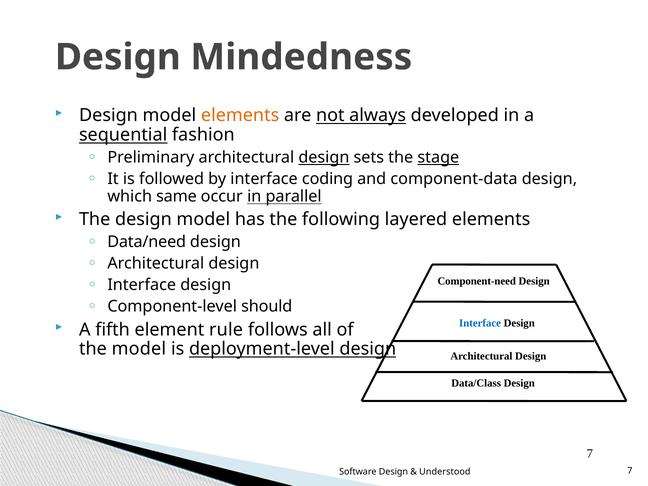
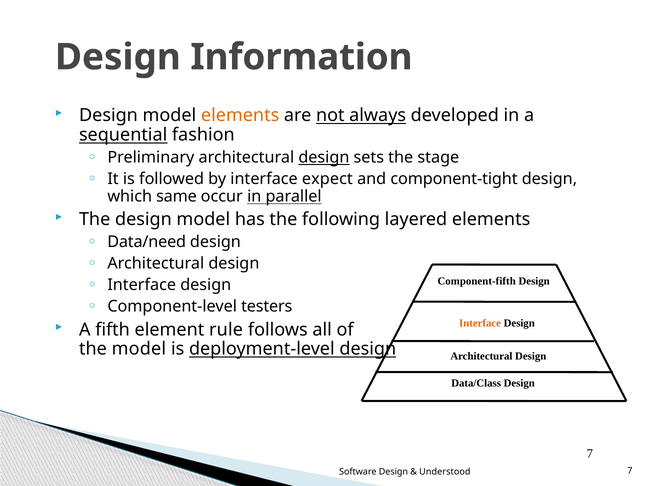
Mindedness: Mindedness -> Information
stage underline: present -> none
coding: coding -> expect
component-data: component-data -> component-tight
Component-need: Component-need -> Component-fifth
should: should -> testers
Interface at (480, 323) colour: blue -> orange
